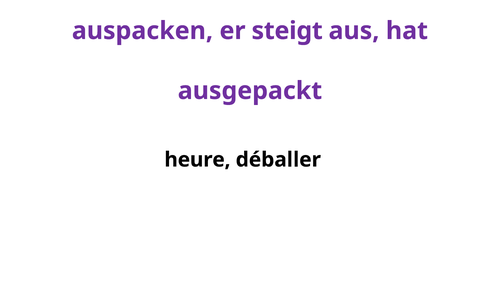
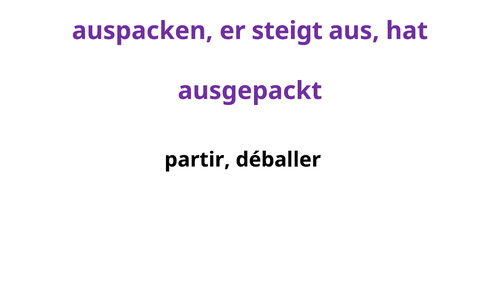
heure: heure -> partir
